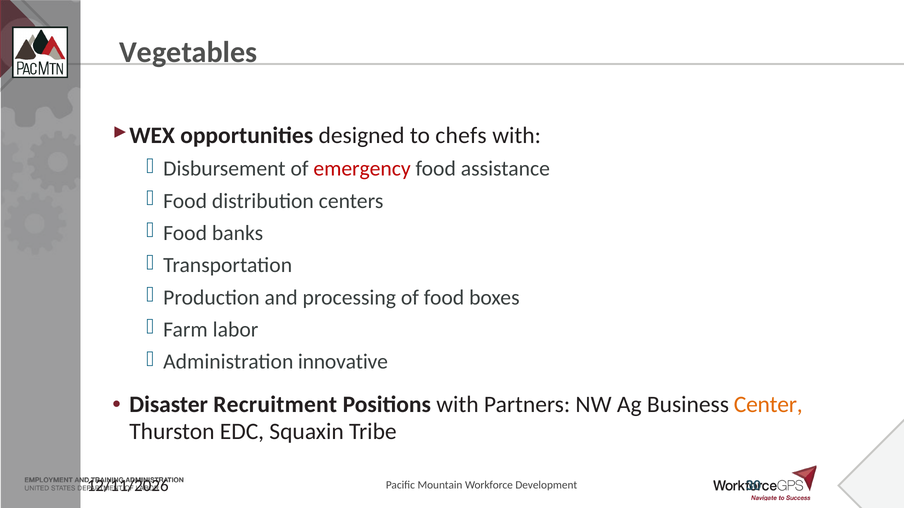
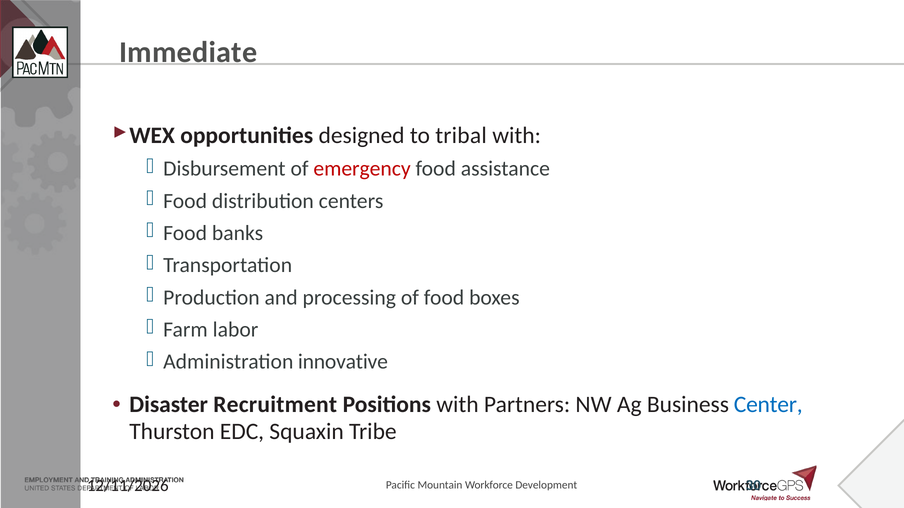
Vegetables: Vegetables -> Immediate
chefs: chefs -> tribal
Center colour: orange -> blue
